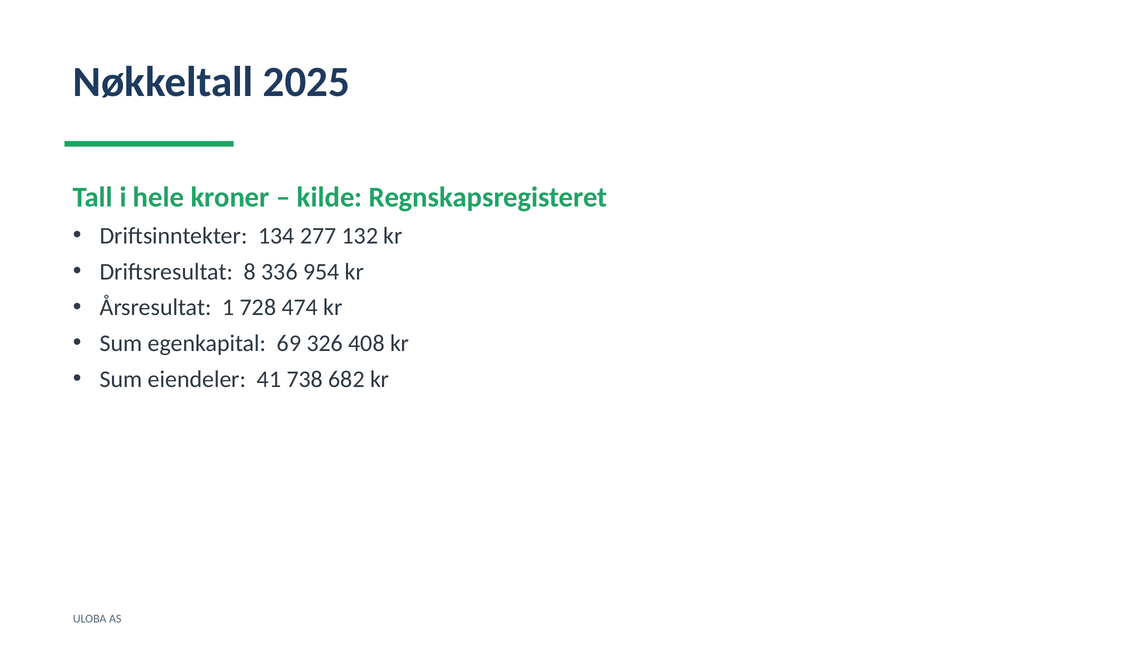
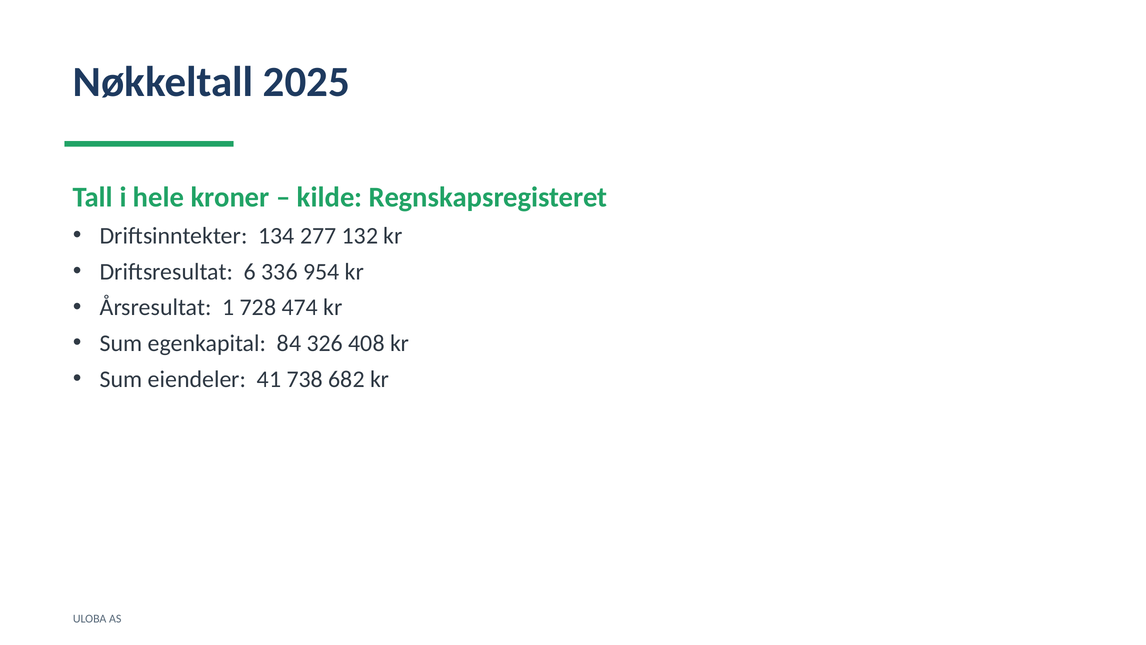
8: 8 -> 6
69: 69 -> 84
